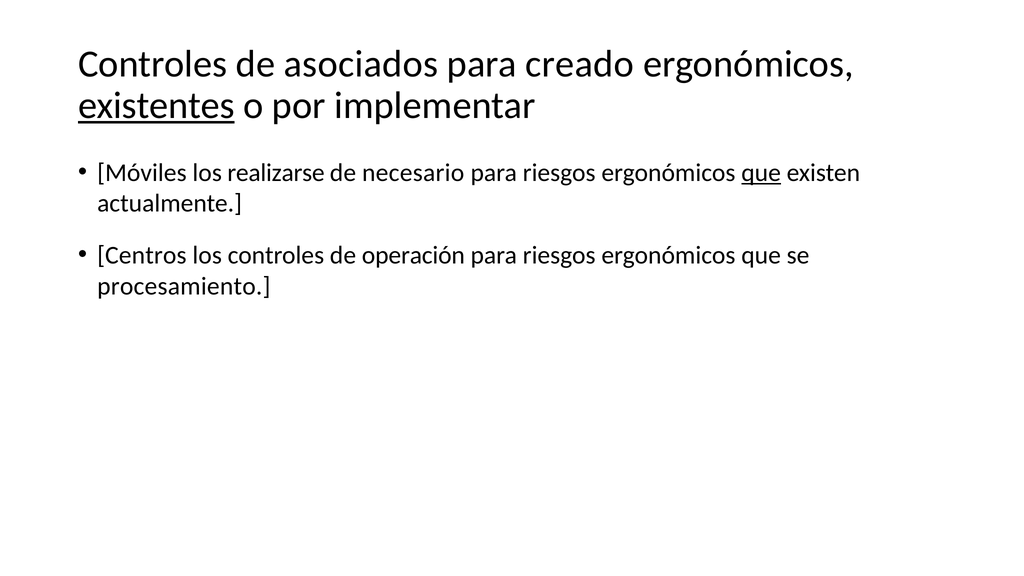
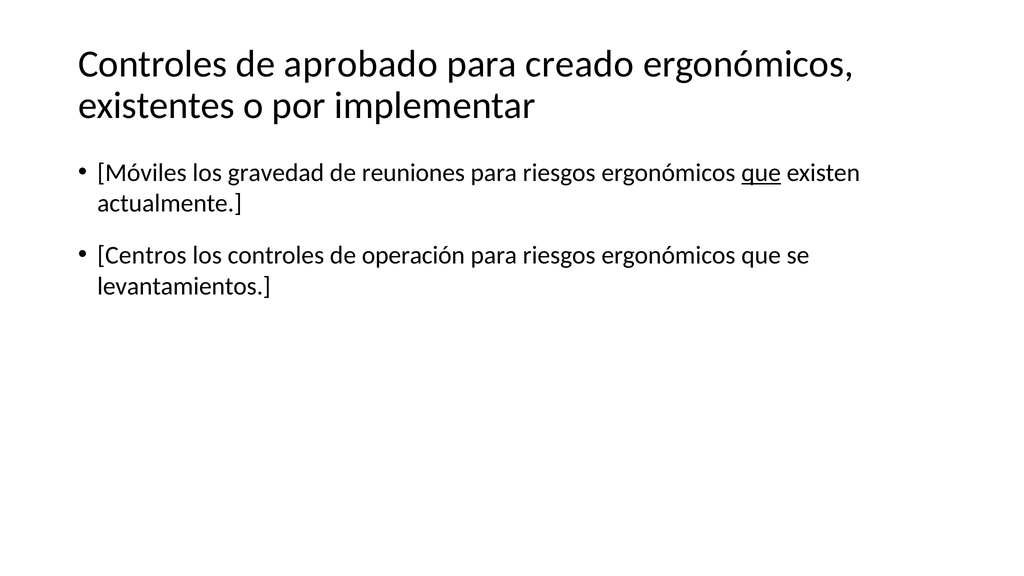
asociados: asociados -> aprobado
existentes underline: present -> none
realizarse: realizarse -> gravedad
necesario: necesario -> reuniones
procesamiento: procesamiento -> levantamientos
